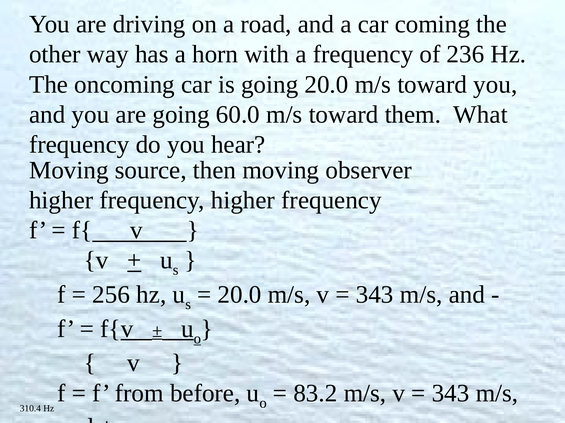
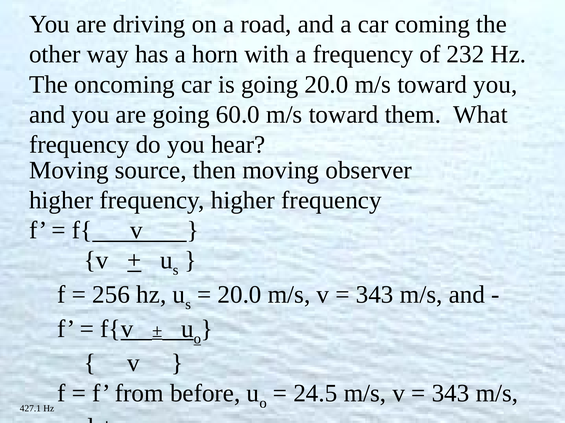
236: 236 -> 232
83.2: 83.2 -> 24.5
310.4: 310.4 -> 427.1
